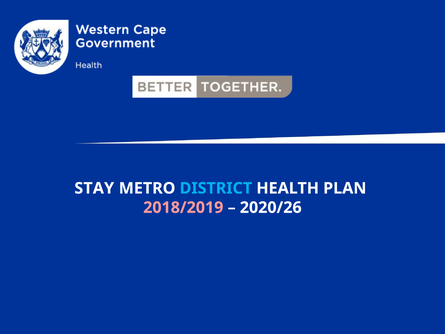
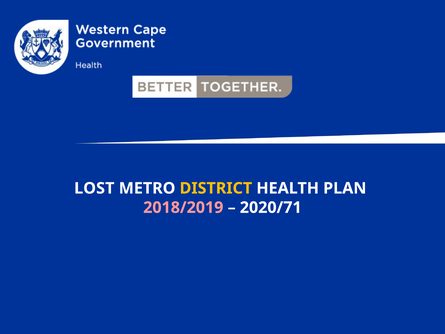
STAY: STAY -> LOST
DISTRICT colour: light blue -> yellow
2020/26: 2020/26 -> 2020/71
